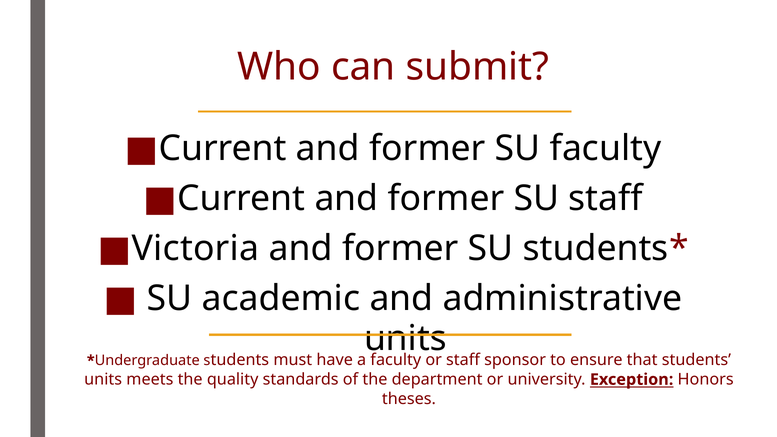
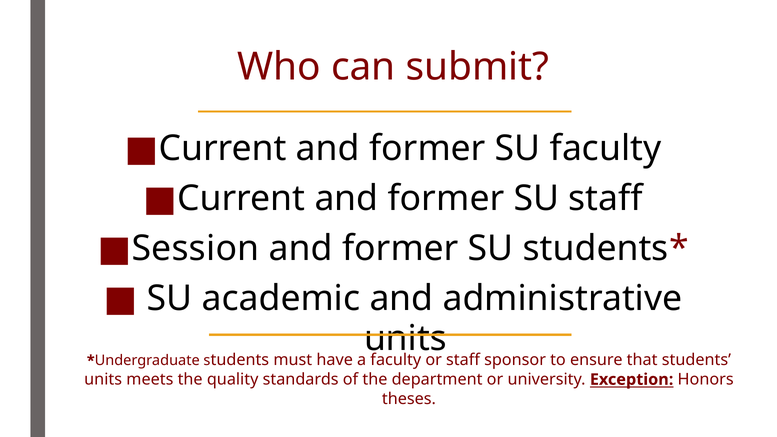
Victoria: Victoria -> Session
